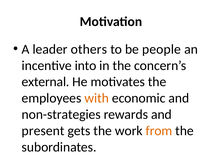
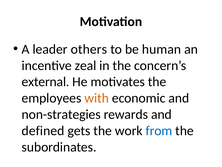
people: people -> human
into: into -> zeal
present: present -> defined
from colour: orange -> blue
